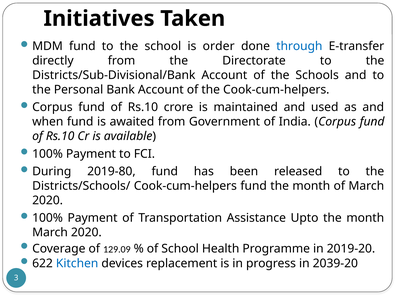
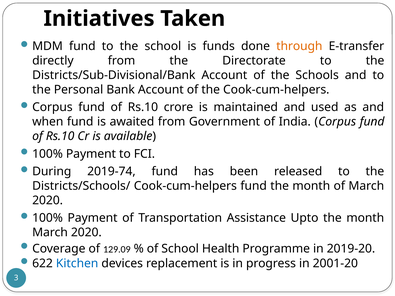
order: order -> funds
through colour: blue -> orange
2019-80: 2019-80 -> 2019-74
2039-20: 2039-20 -> 2001-20
